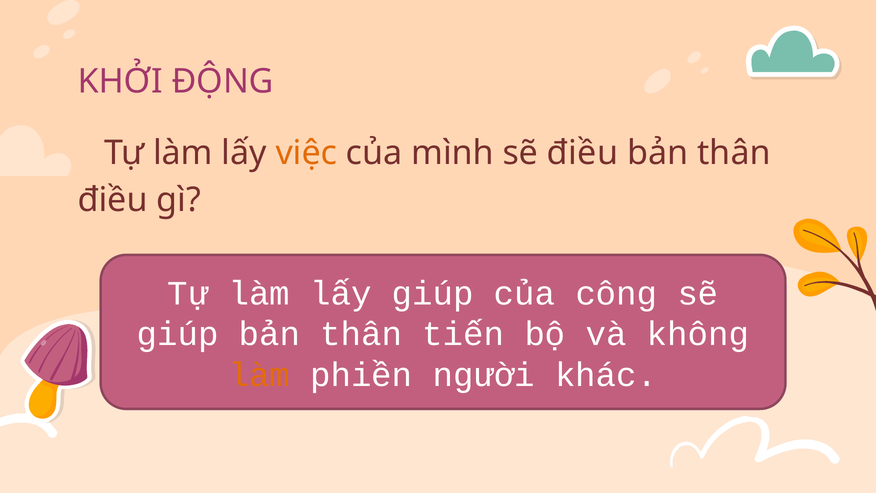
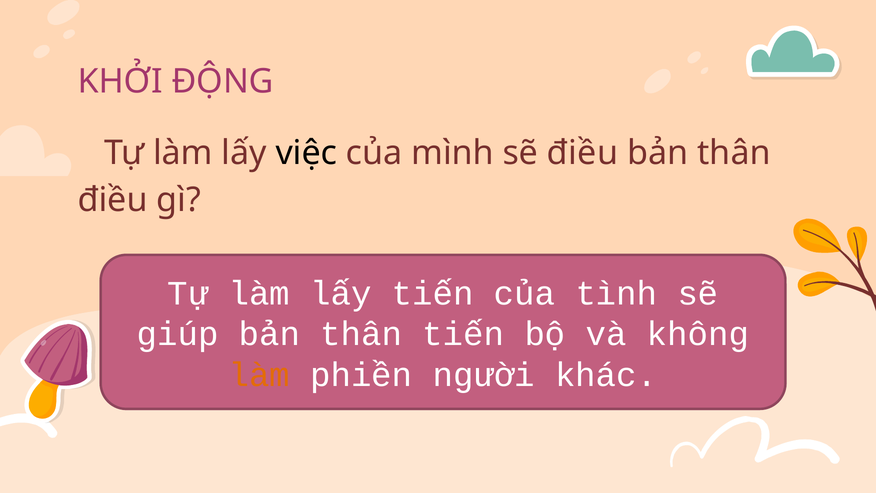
việc colour: orange -> black
lấy giúp: giúp -> tiến
công: công -> tình
